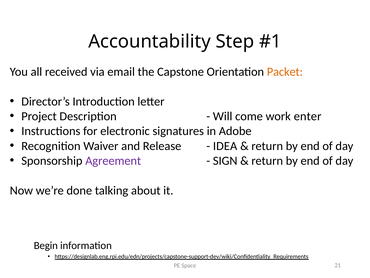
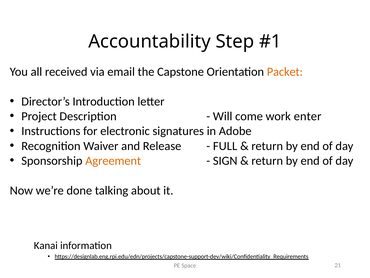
IDEA: IDEA -> FULL
Agreement colour: purple -> orange
Begin: Begin -> Kanai
